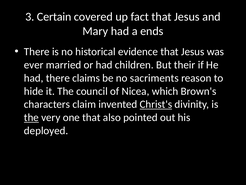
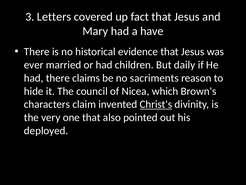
Certain: Certain -> Letters
ends: ends -> have
their: their -> daily
the at (31, 117) underline: present -> none
